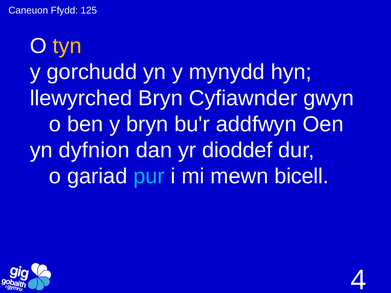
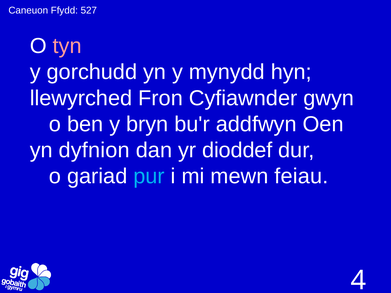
125: 125 -> 527
tyn colour: yellow -> pink
llewyrched Bryn: Bryn -> Fron
bicell: bicell -> feiau
